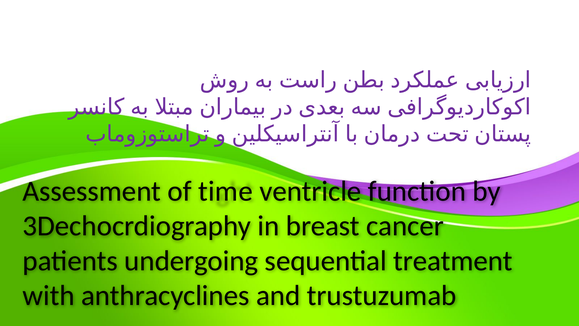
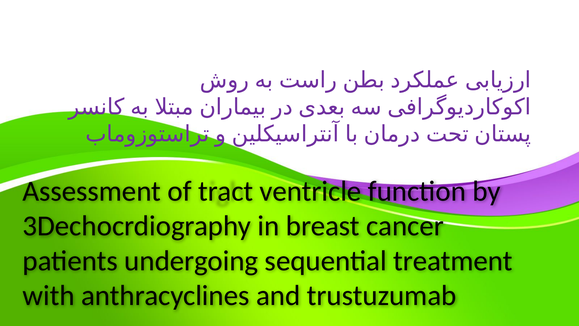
time: time -> tract
